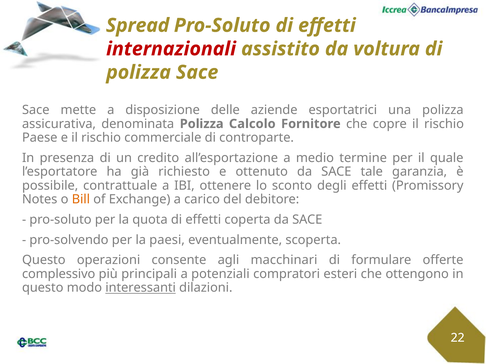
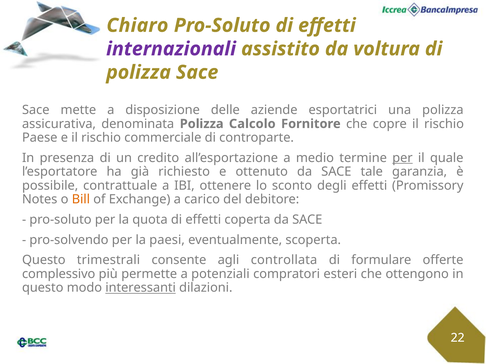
Spread: Spread -> Chiaro
internazionali colour: red -> purple
per at (402, 158) underline: none -> present
operazioni: operazioni -> trimestrali
macchinari: macchinari -> controllata
principali: principali -> permette
